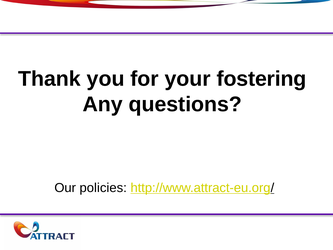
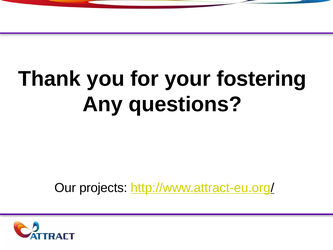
policies: policies -> projects
